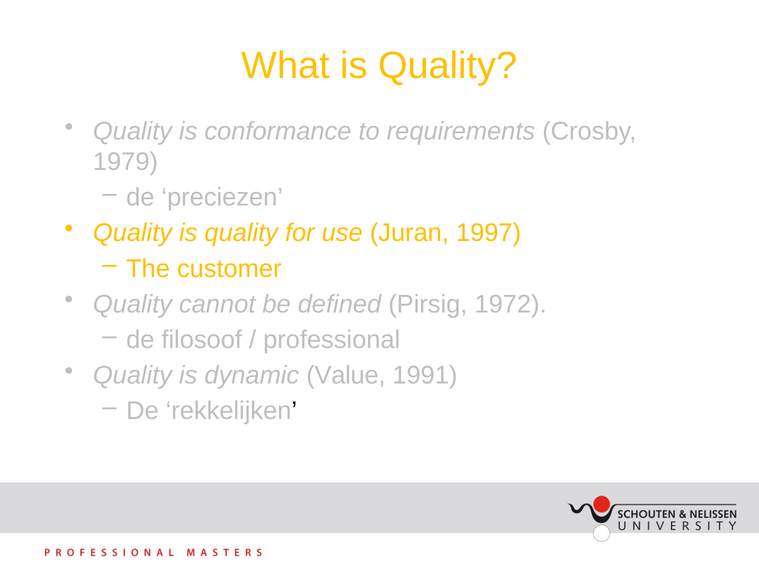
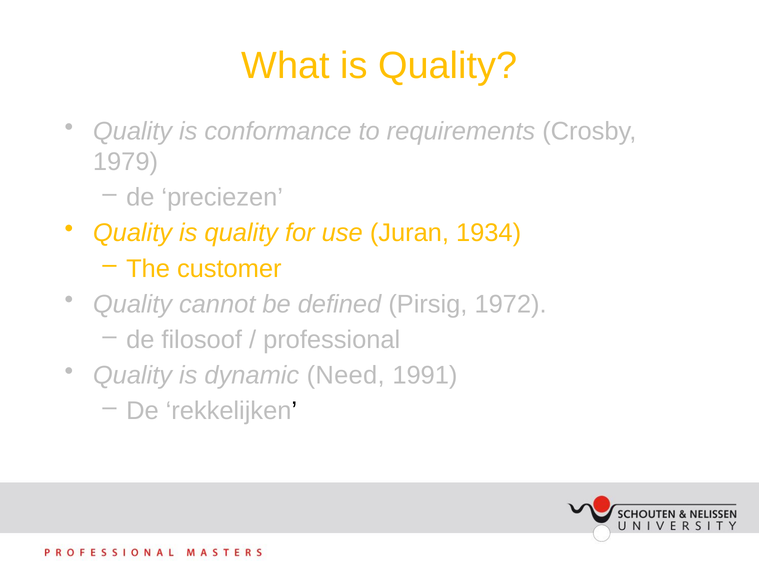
1997: 1997 -> 1934
Value: Value -> Need
